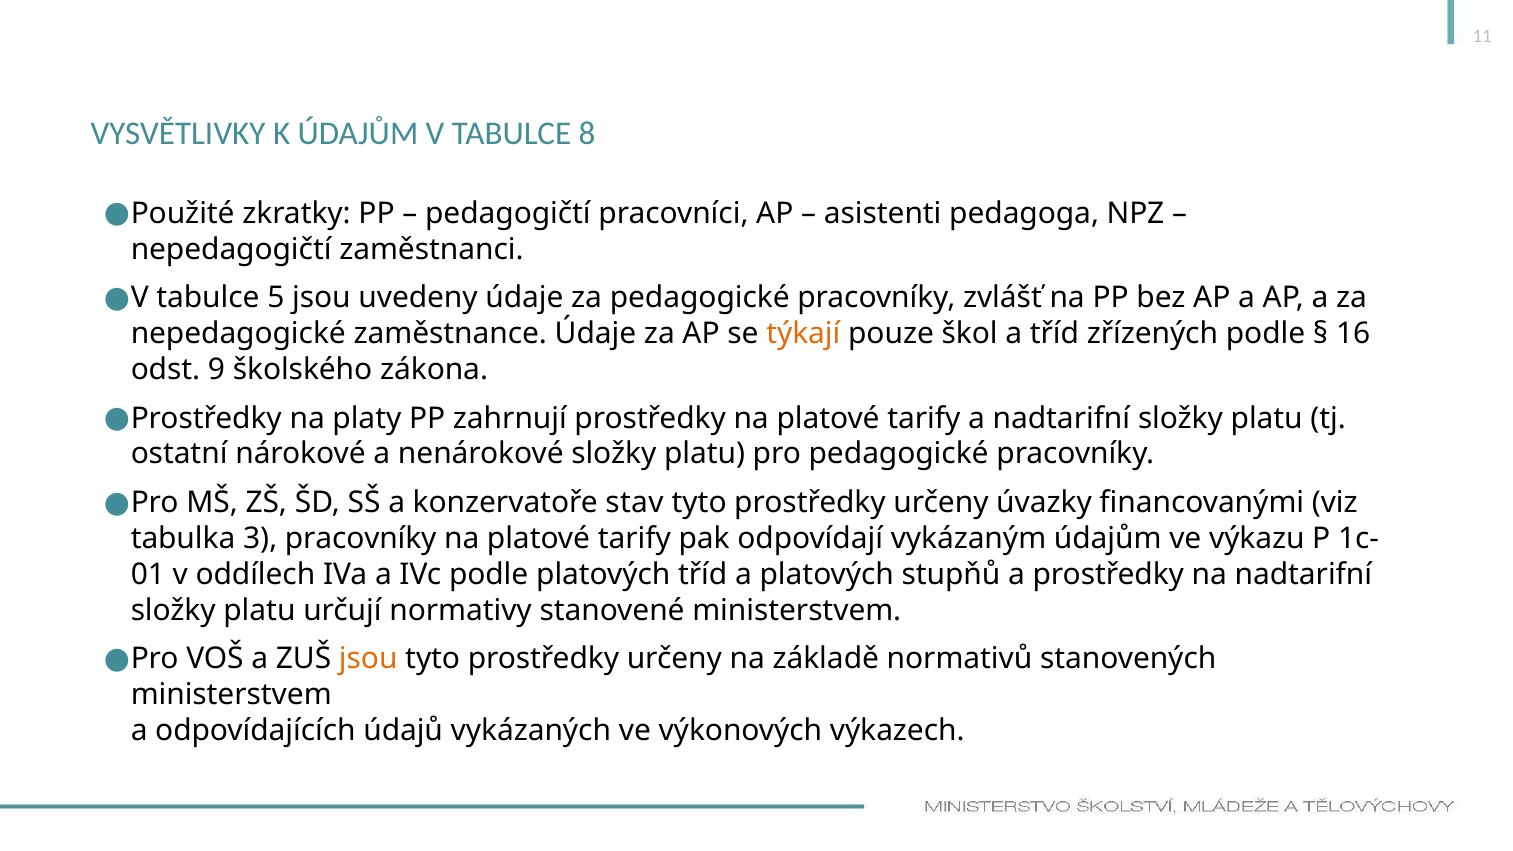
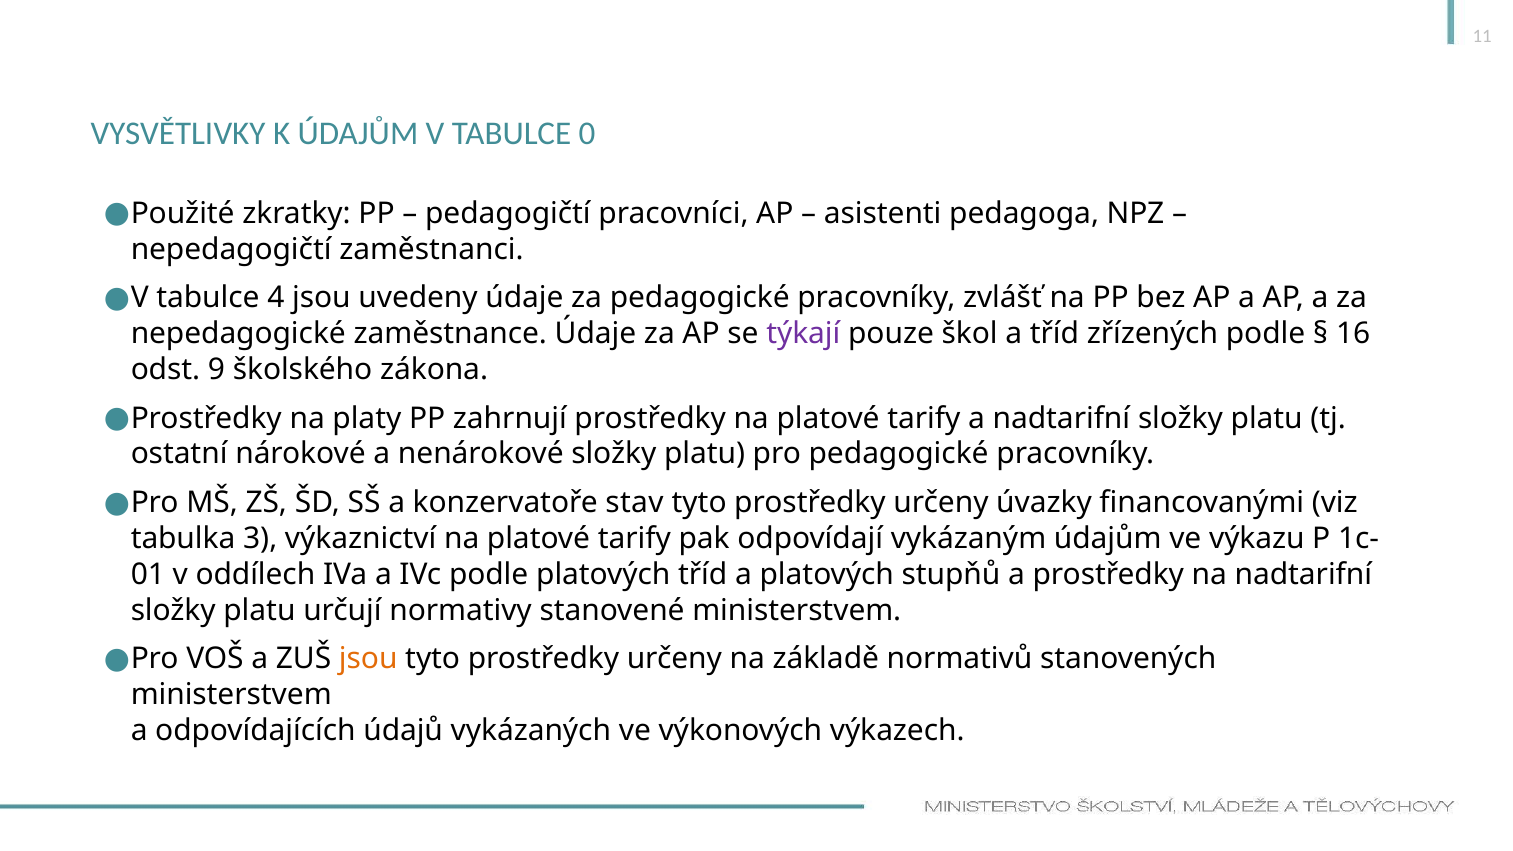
8: 8 -> 0
5: 5 -> 4
týkají colour: orange -> purple
3 pracovníky: pracovníky -> výkaznictví
